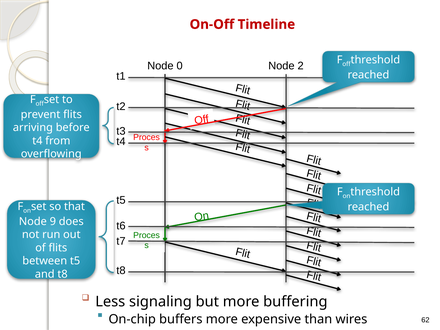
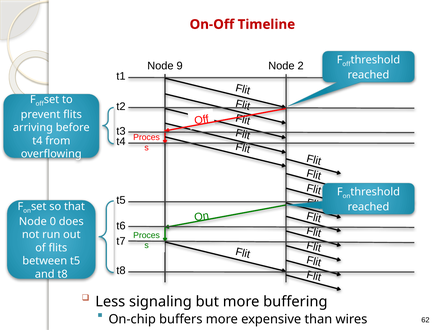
0: 0 -> 9
9: 9 -> 0
